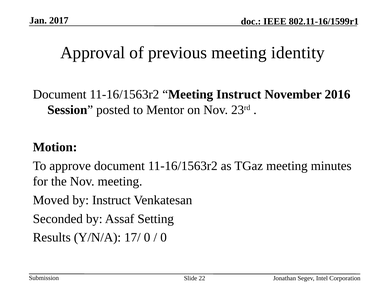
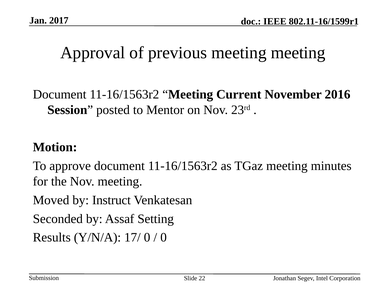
meeting identity: identity -> meeting
Meeting Instruct: Instruct -> Current
